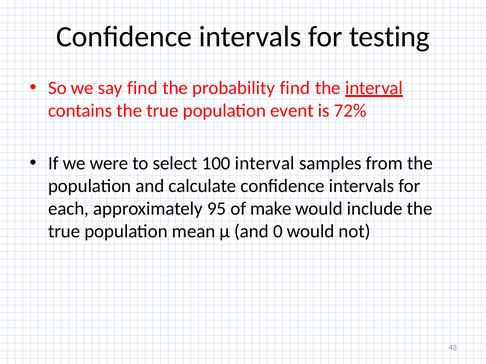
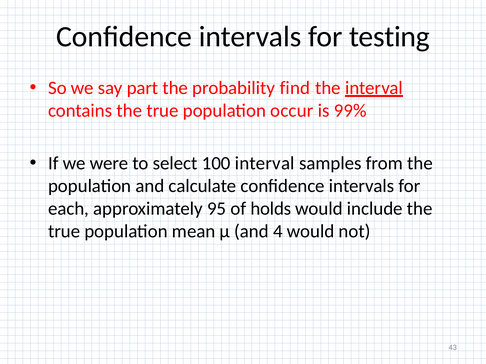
say find: find -> part
event: event -> occur
72%: 72% -> 99%
make: make -> holds
0: 0 -> 4
